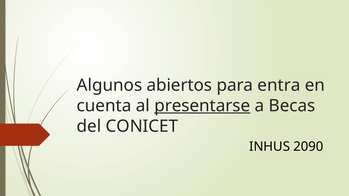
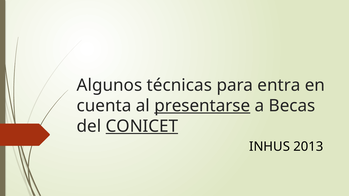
abiertos: abiertos -> técnicas
CONICET underline: none -> present
2090: 2090 -> 2013
